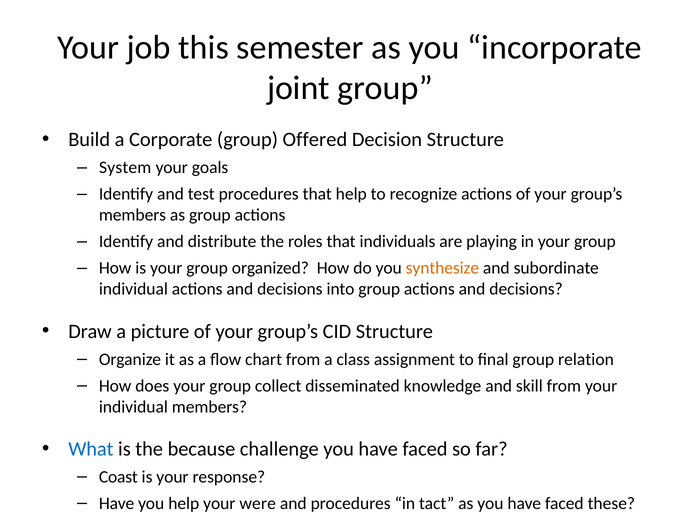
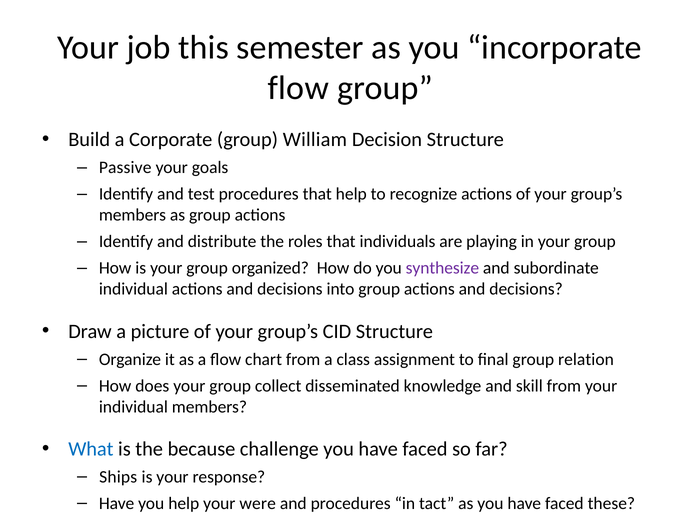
joint at (298, 88): joint -> flow
Offered: Offered -> William
System: System -> Passive
synthesize colour: orange -> purple
Coast: Coast -> Ships
